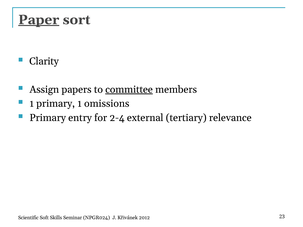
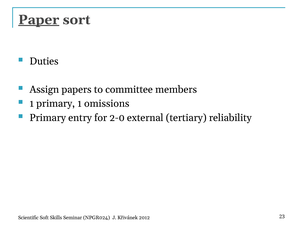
Clarity: Clarity -> Duties
committee underline: present -> none
2-4: 2-4 -> 2-0
relevance: relevance -> reliability
